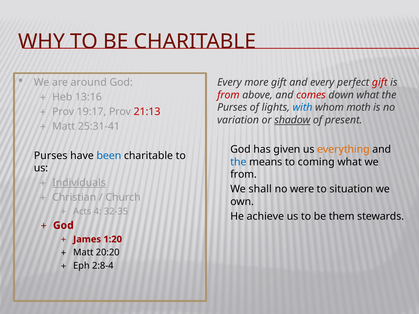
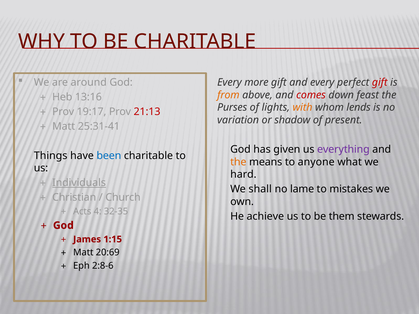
from at (228, 95) colour: red -> orange
down what: what -> feast
with colour: blue -> orange
moth: moth -> lends
shadow underline: present -> none
everything colour: orange -> purple
Purses at (51, 156): Purses -> Things
the at (238, 162) colour: blue -> orange
coming: coming -> anyone
from at (244, 175): from -> hard
were: were -> lame
situation: situation -> mistakes
1:20: 1:20 -> 1:15
20:20: 20:20 -> 20:69
2:8-4: 2:8-4 -> 2:8-6
